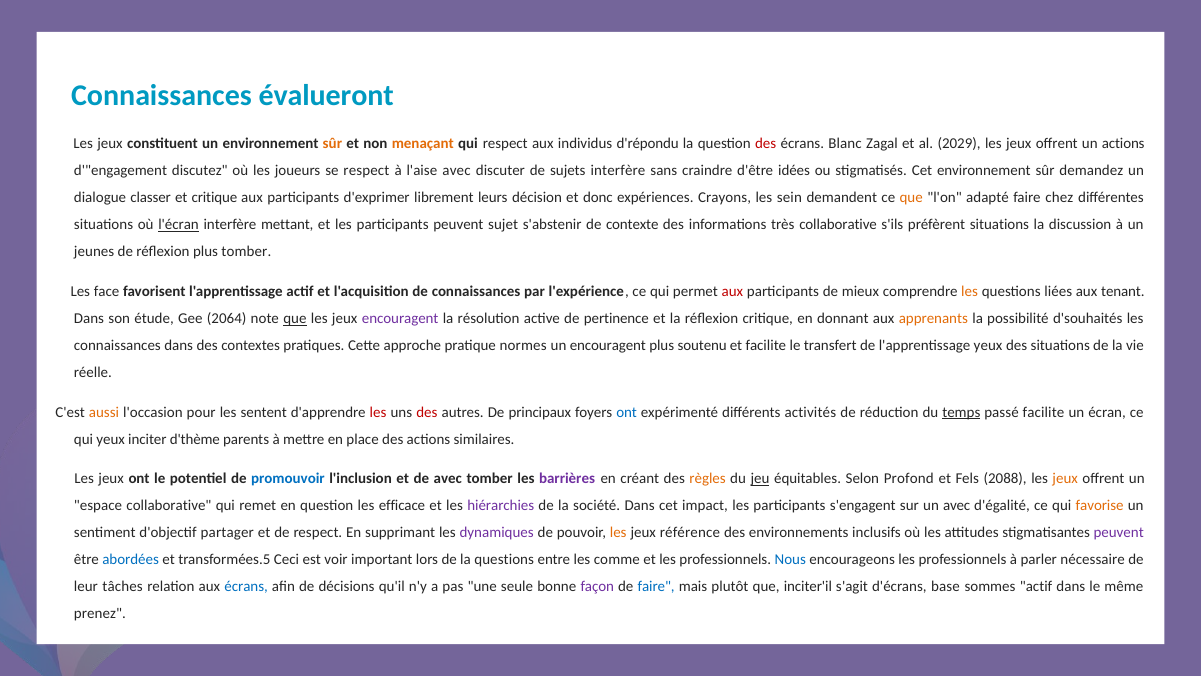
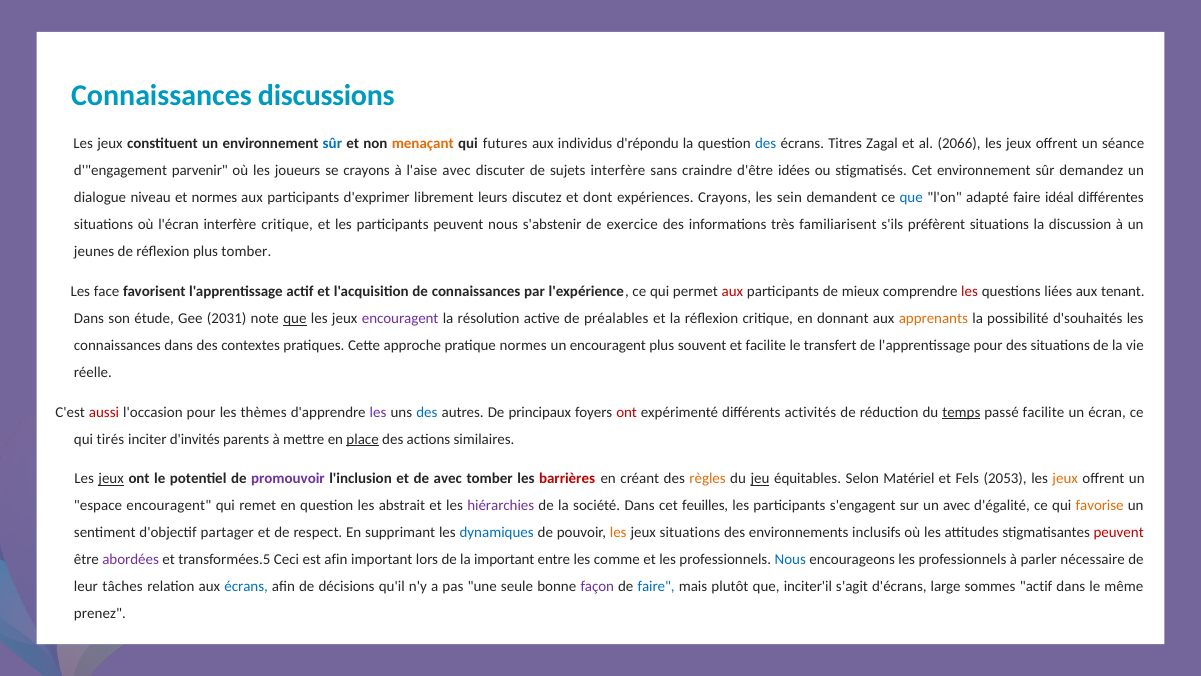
évalueront: évalueront -> discussions
sûr at (332, 144) colour: orange -> blue
qui respect: respect -> futures
des at (766, 144) colour: red -> blue
Blanc: Blanc -> Titres
2029: 2029 -> 2066
un actions: actions -> séance
discutez: discutez -> parvenir
se respect: respect -> crayons
classer: classer -> niveau
et critique: critique -> normes
décision: décision -> discutez
donc: donc -> dont
que at (911, 198) colour: orange -> blue
chez: chez -> idéal
l'écran underline: present -> none
interfère mettant: mettant -> critique
peuvent sujet: sujet -> nous
contexte: contexte -> exercice
très collaborative: collaborative -> familiarisent
les at (970, 291) colour: orange -> red
2064: 2064 -> 2031
pertinence: pertinence -> préalables
soutenu: soutenu -> souvent
l'apprentissage yeux: yeux -> pour
aussi colour: orange -> red
sentent: sentent -> thèmes
les at (378, 412) colour: red -> purple
des at (427, 412) colour: red -> blue
ont at (627, 412) colour: blue -> red
qui yeux: yeux -> tirés
d'thème: d'thème -> d'invités
place underline: none -> present
jeux at (111, 478) underline: none -> present
promouvoir colour: blue -> purple
barrières colour: purple -> red
Profond: Profond -> Matériel
2088: 2088 -> 2053
espace collaborative: collaborative -> encouragent
efficace: efficace -> abstrait
impact: impact -> feuilles
dynamiques colour: purple -> blue
jeux référence: référence -> situations
peuvent at (1119, 533) colour: purple -> red
abordées colour: blue -> purple
est voir: voir -> afin
la questions: questions -> important
base: base -> large
